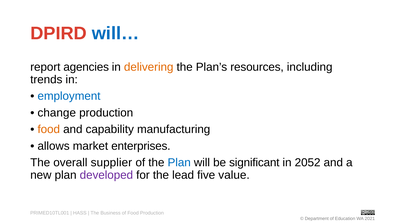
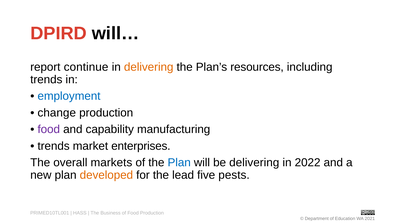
will… colour: blue -> black
agencies: agencies -> continue
food at (49, 130) colour: orange -> purple
allows at (54, 146): allows -> trends
supplier: supplier -> markets
be significant: significant -> delivering
2052: 2052 -> 2022
developed colour: purple -> orange
value: value -> pests
